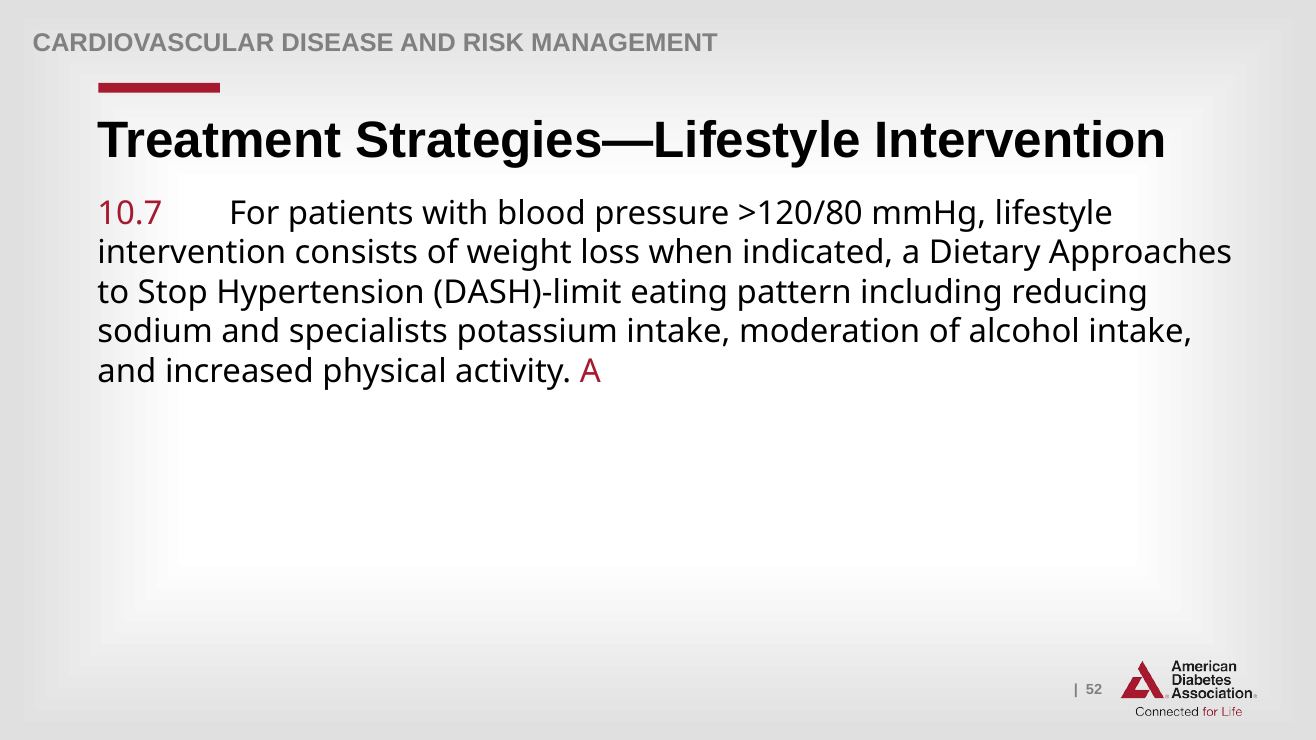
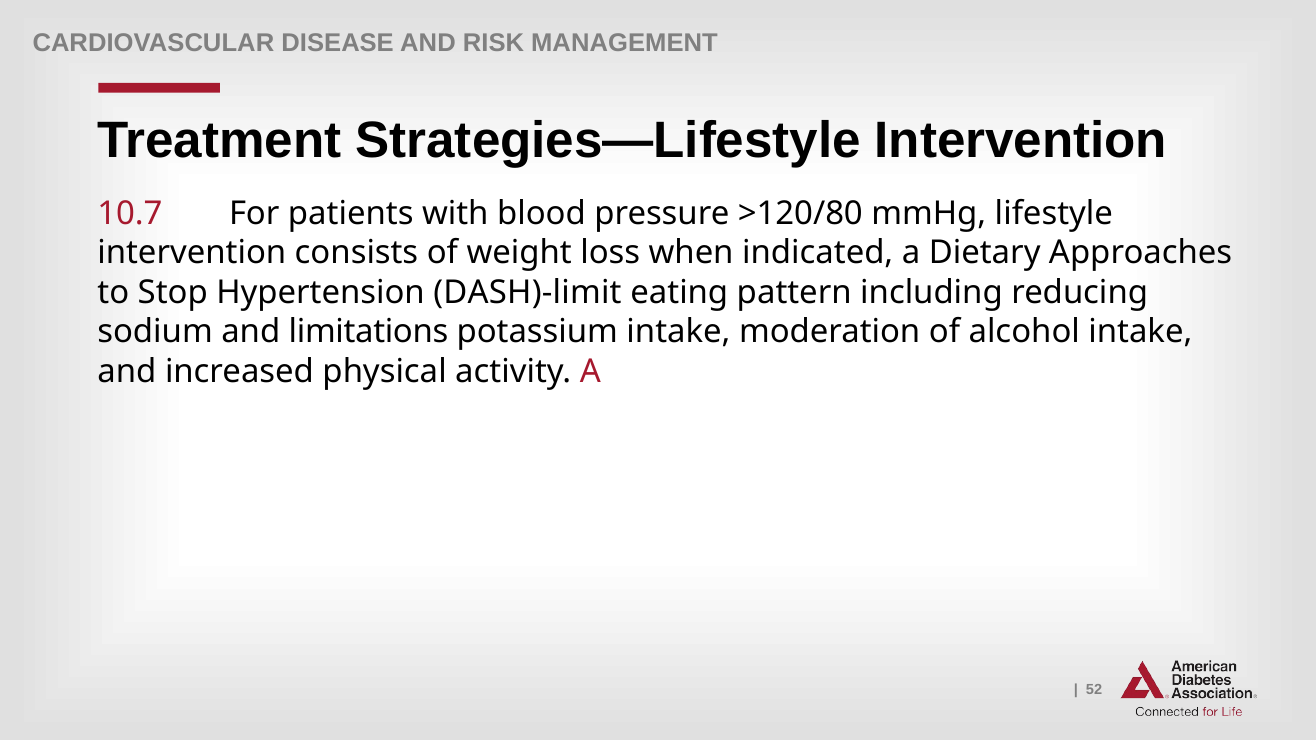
specialists: specialists -> limitations
